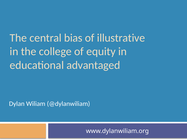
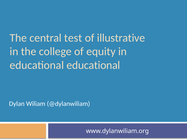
bias: bias -> test
educational advantaged: advantaged -> educational
